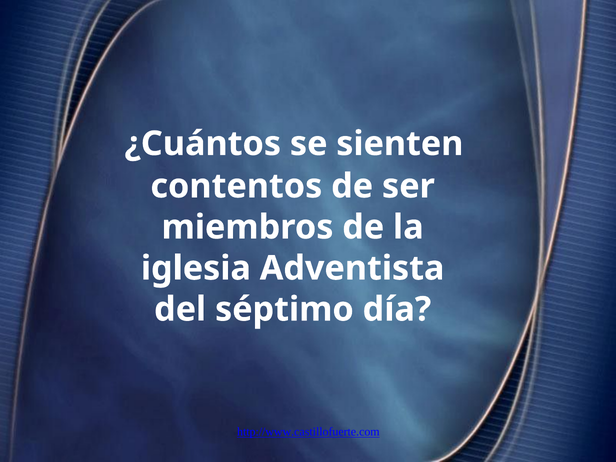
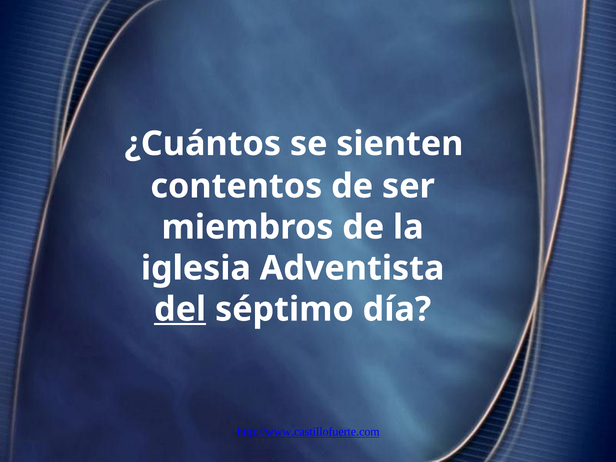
del underline: none -> present
